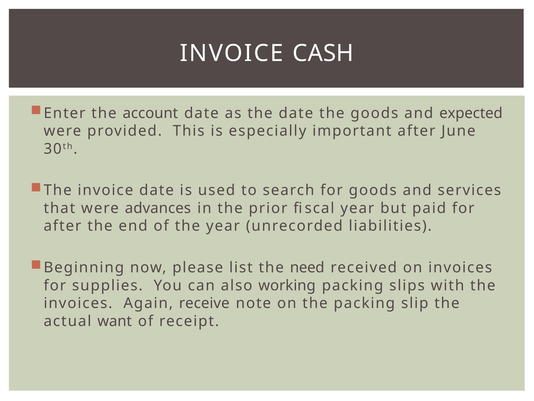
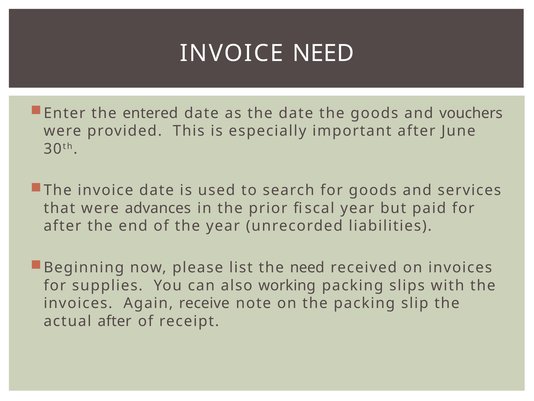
INVOICE CASH: CASH -> NEED
account: account -> entered
expected: expected -> vouchers
actual want: want -> after
